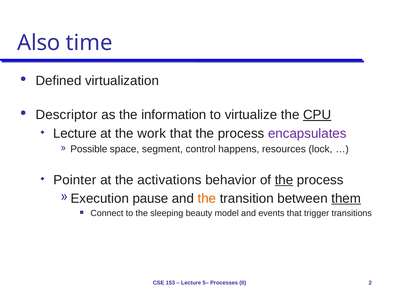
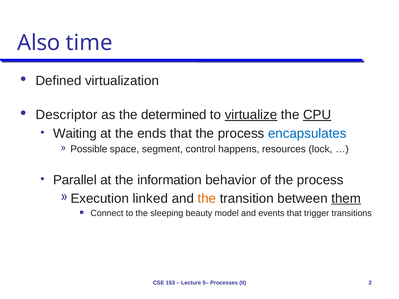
information: information -> determined
virtualize underline: none -> present
Lecture at (75, 133): Lecture -> Waiting
work: work -> ends
encapsulates colour: purple -> blue
Pointer: Pointer -> Parallel
activations: activations -> information
the at (284, 180) underline: present -> none
pause: pause -> linked
